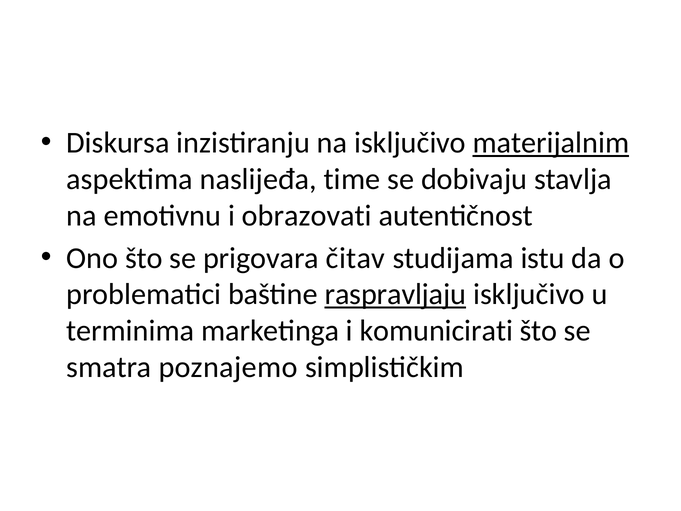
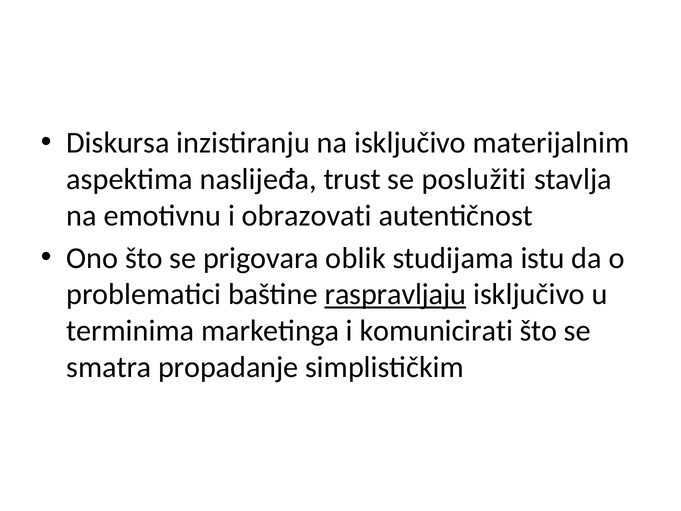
materijalnim underline: present -> none
time: time -> trust
dobivaju: dobivaju -> poslužiti
čitav: čitav -> oblik
poznajemo: poznajemo -> propadanje
